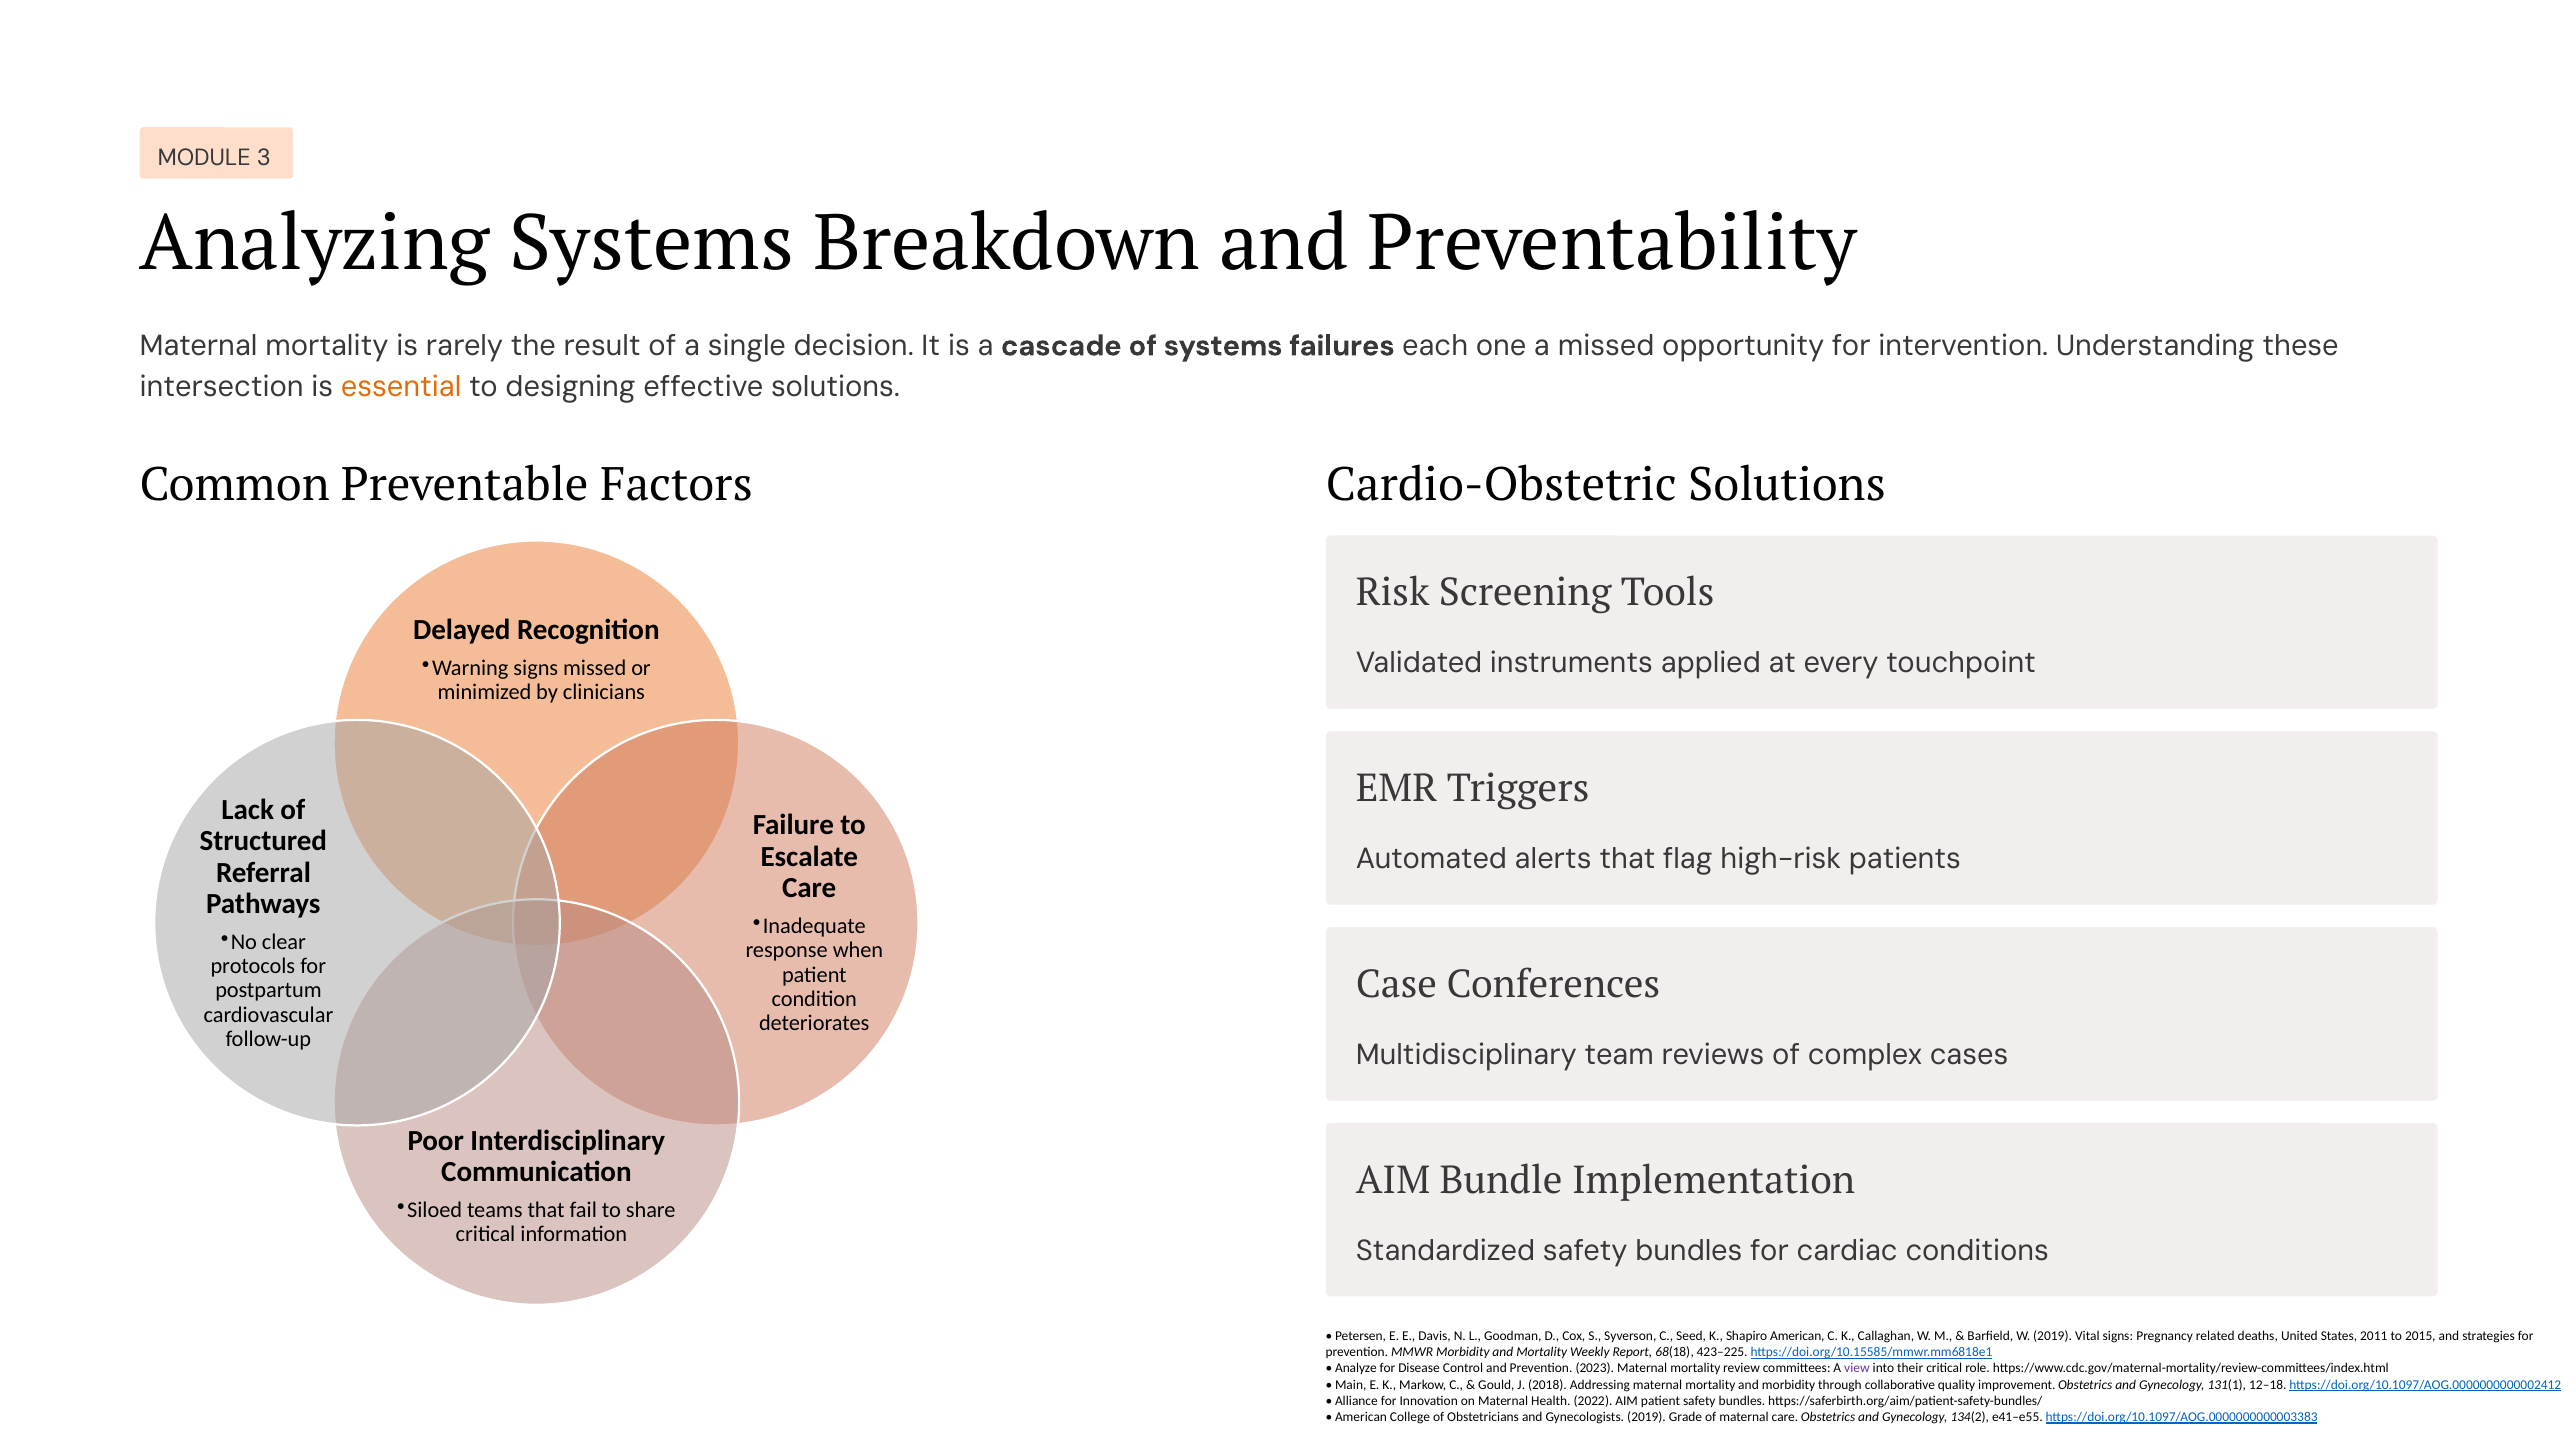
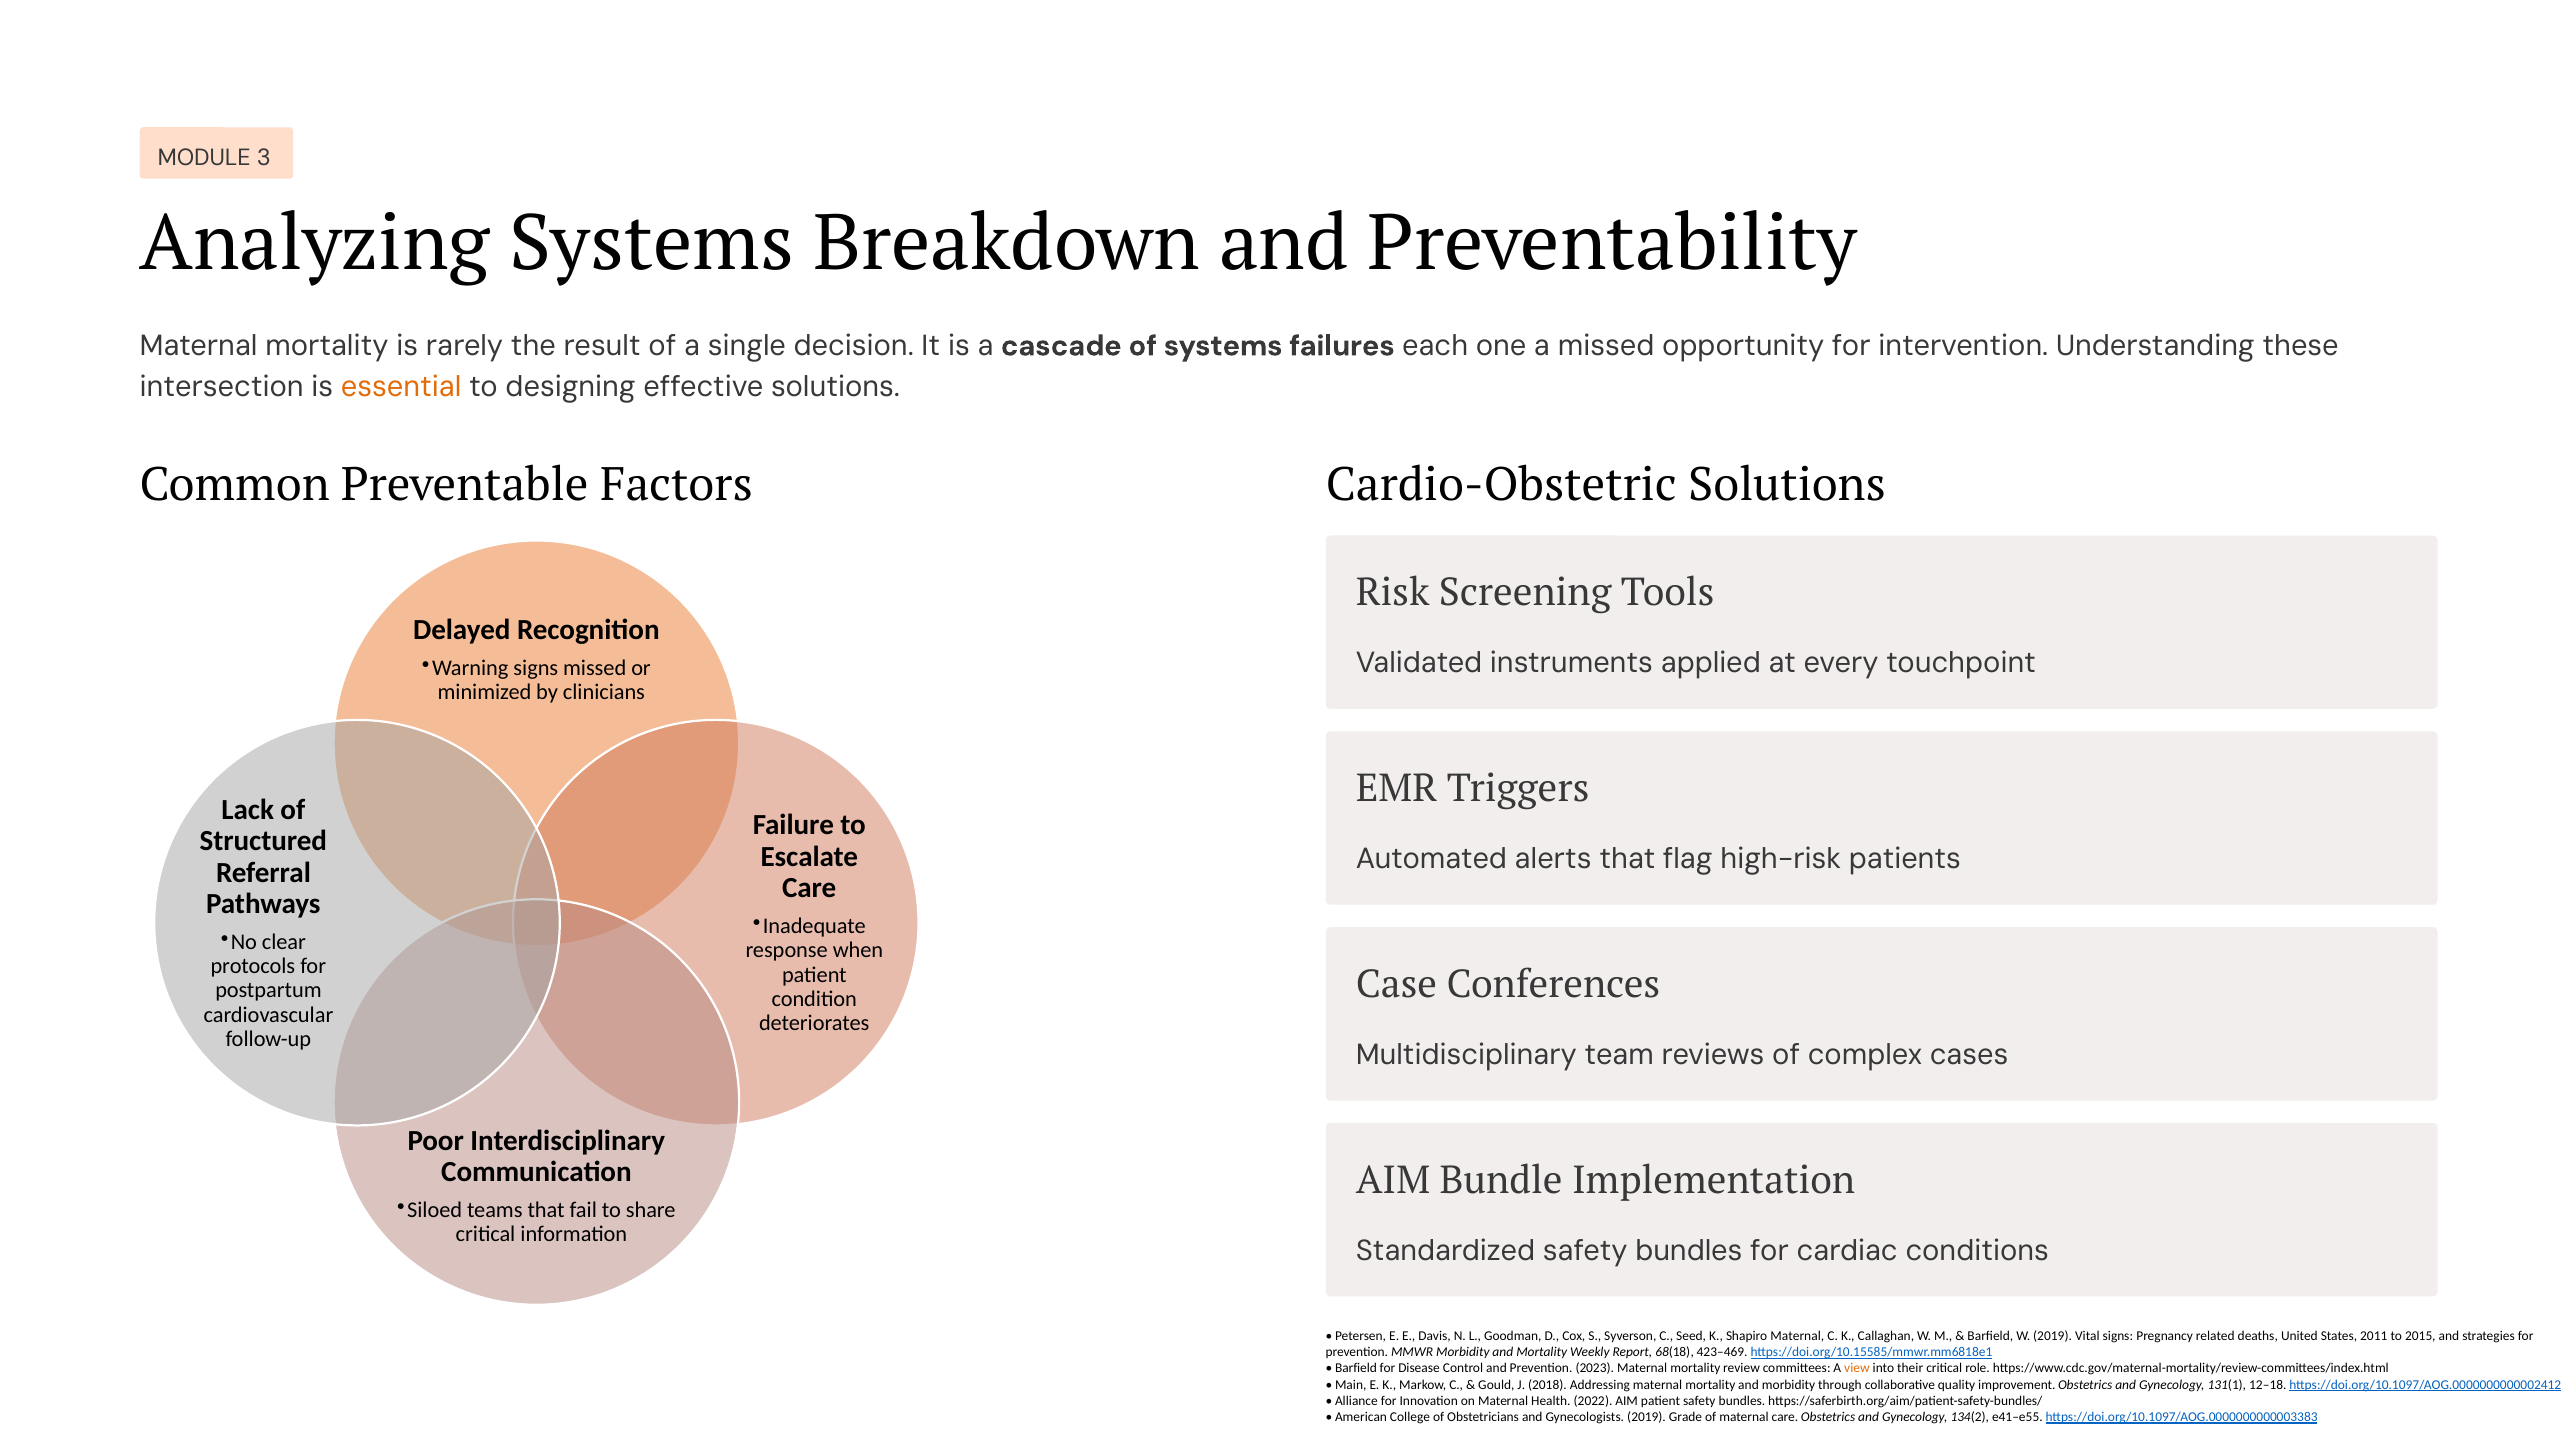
Shapiro American: American -> Maternal
423–225: 423–225 -> 423–469
Analyze at (1356, 1369): Analyze -> Barfield
view colour: purple -> orange
